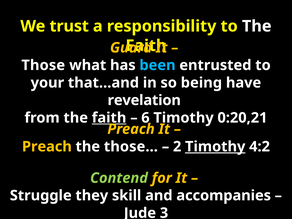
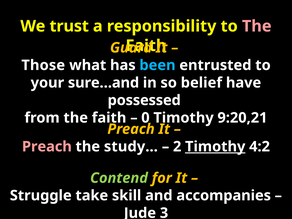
The at (257, 26) colour: white -> pink
that…and: that…and -> sure…and
being: being -> belief
revelation: revelation -> possessed
faith at (109, 118) underline: present -> none
6: 6 -> 0
0:20,21: 0:20,21 -> 9:20,21
Preach at (47, 147) colour: yellow -> pink
those…: those… -> study…
they: they -> take
